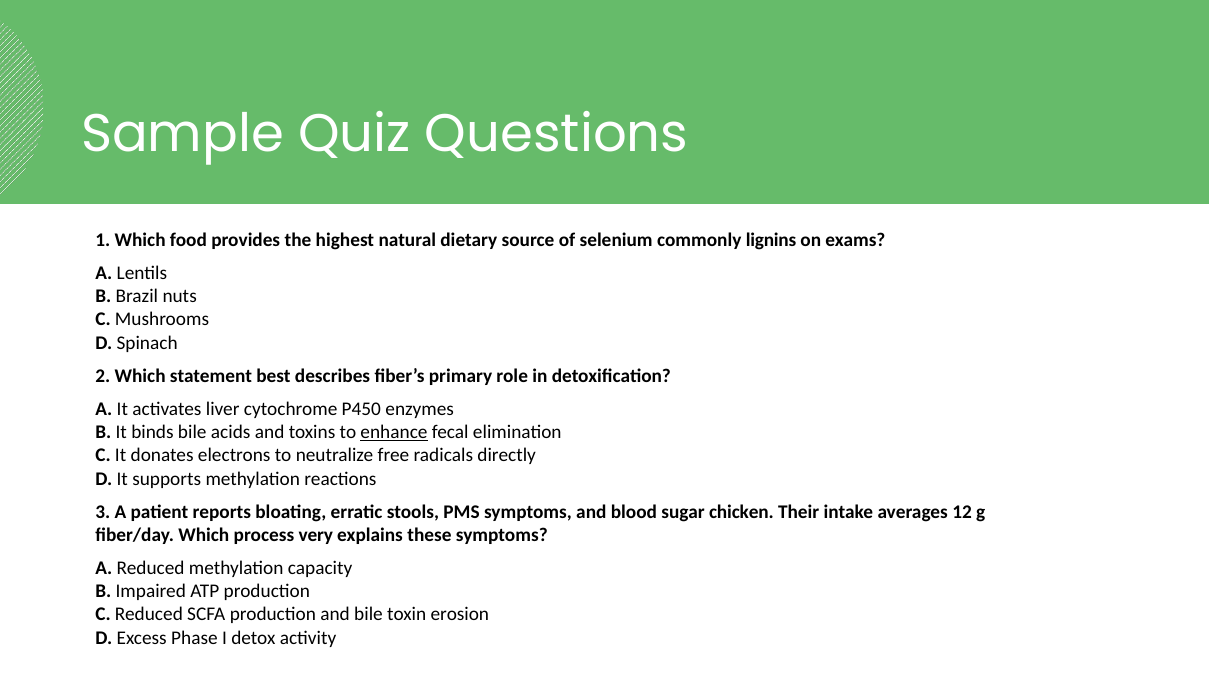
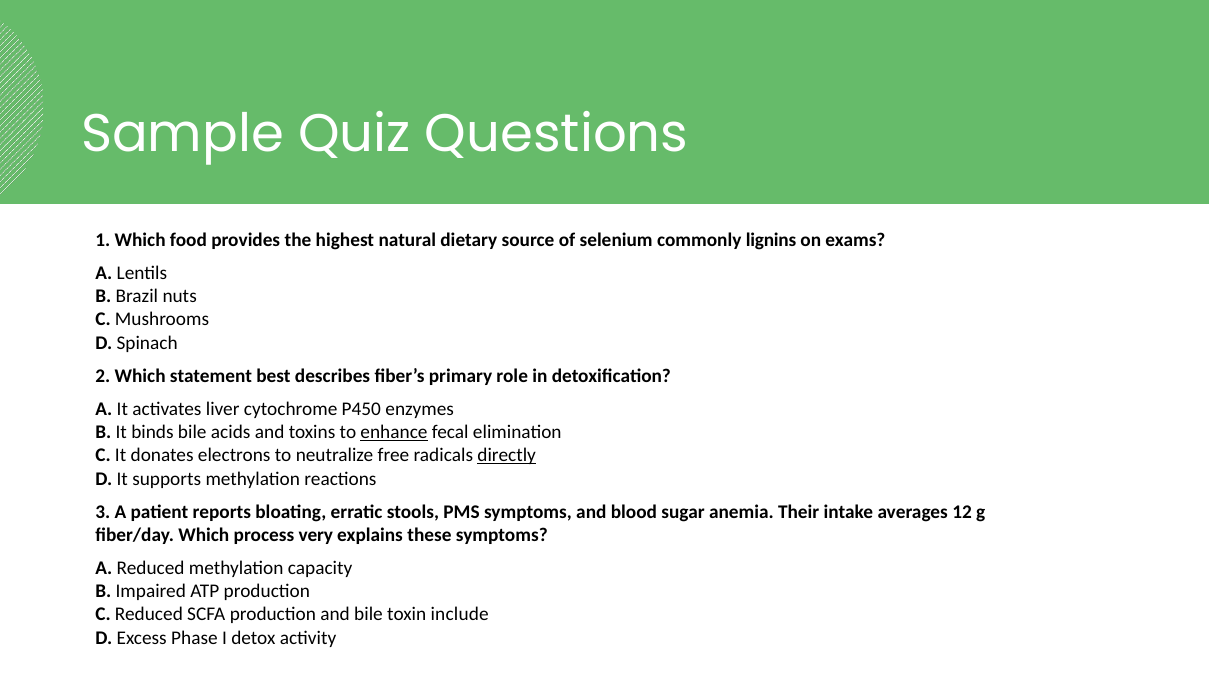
directly underline: none -> present
chicken: chicken -> anemia
erosion: erosion -> include
